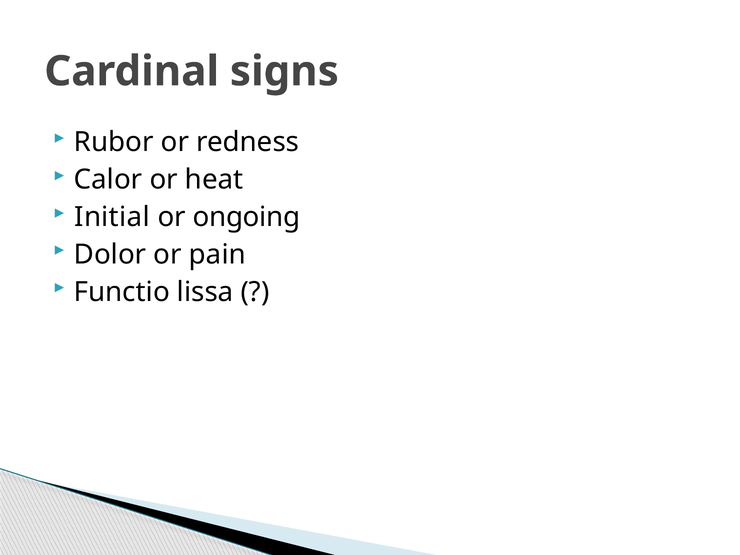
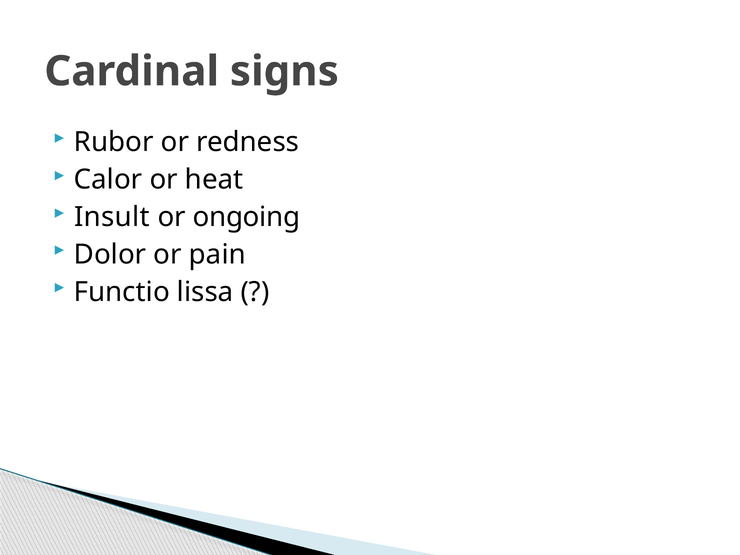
Initial: Initial -> Insult
